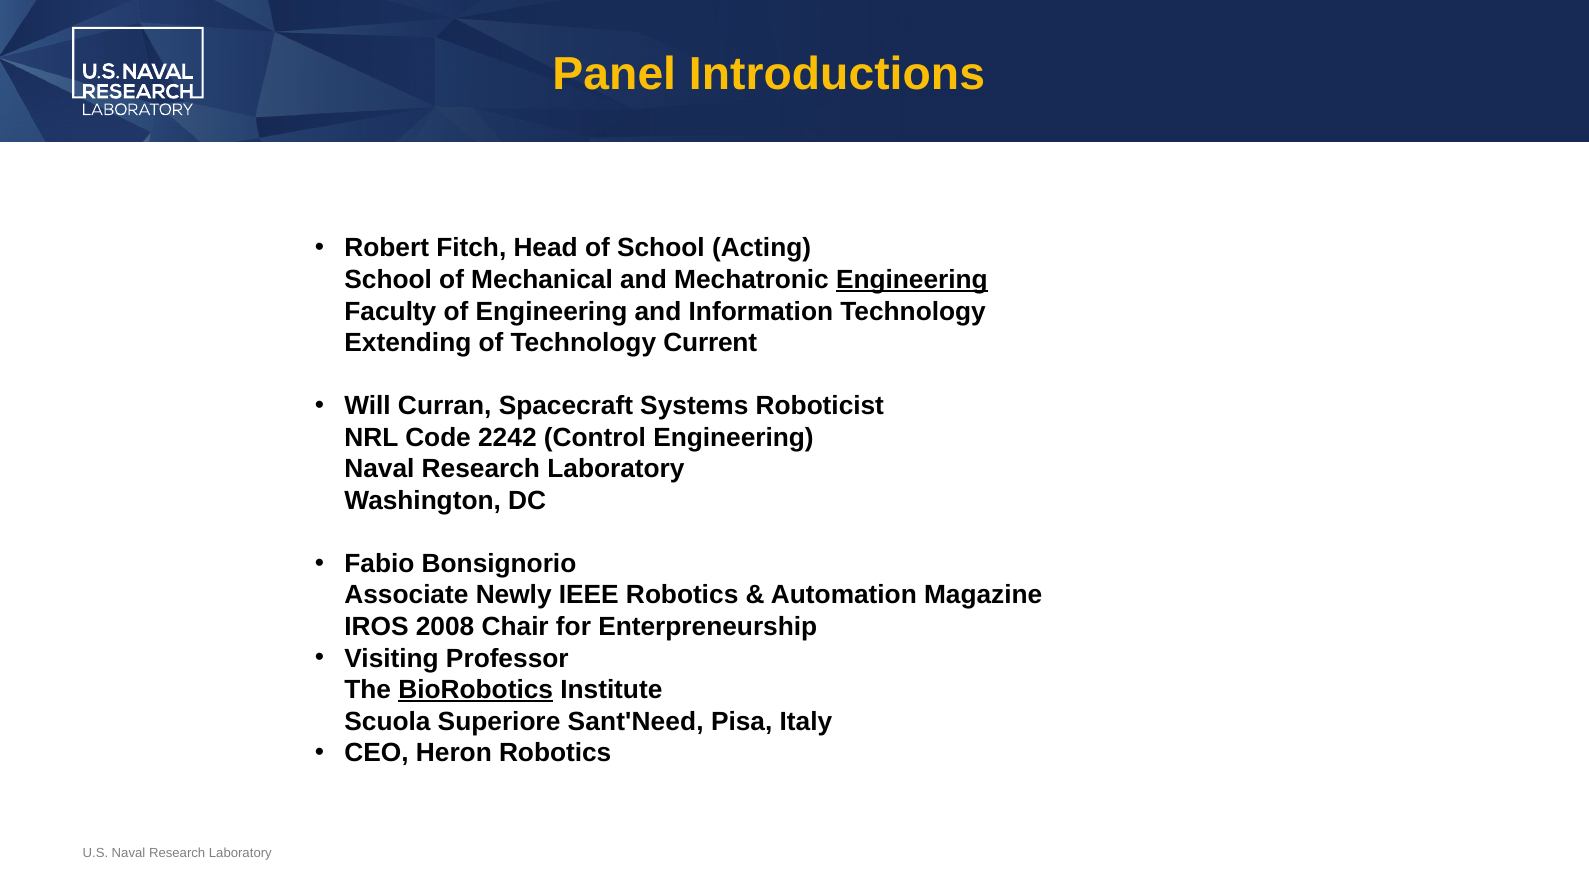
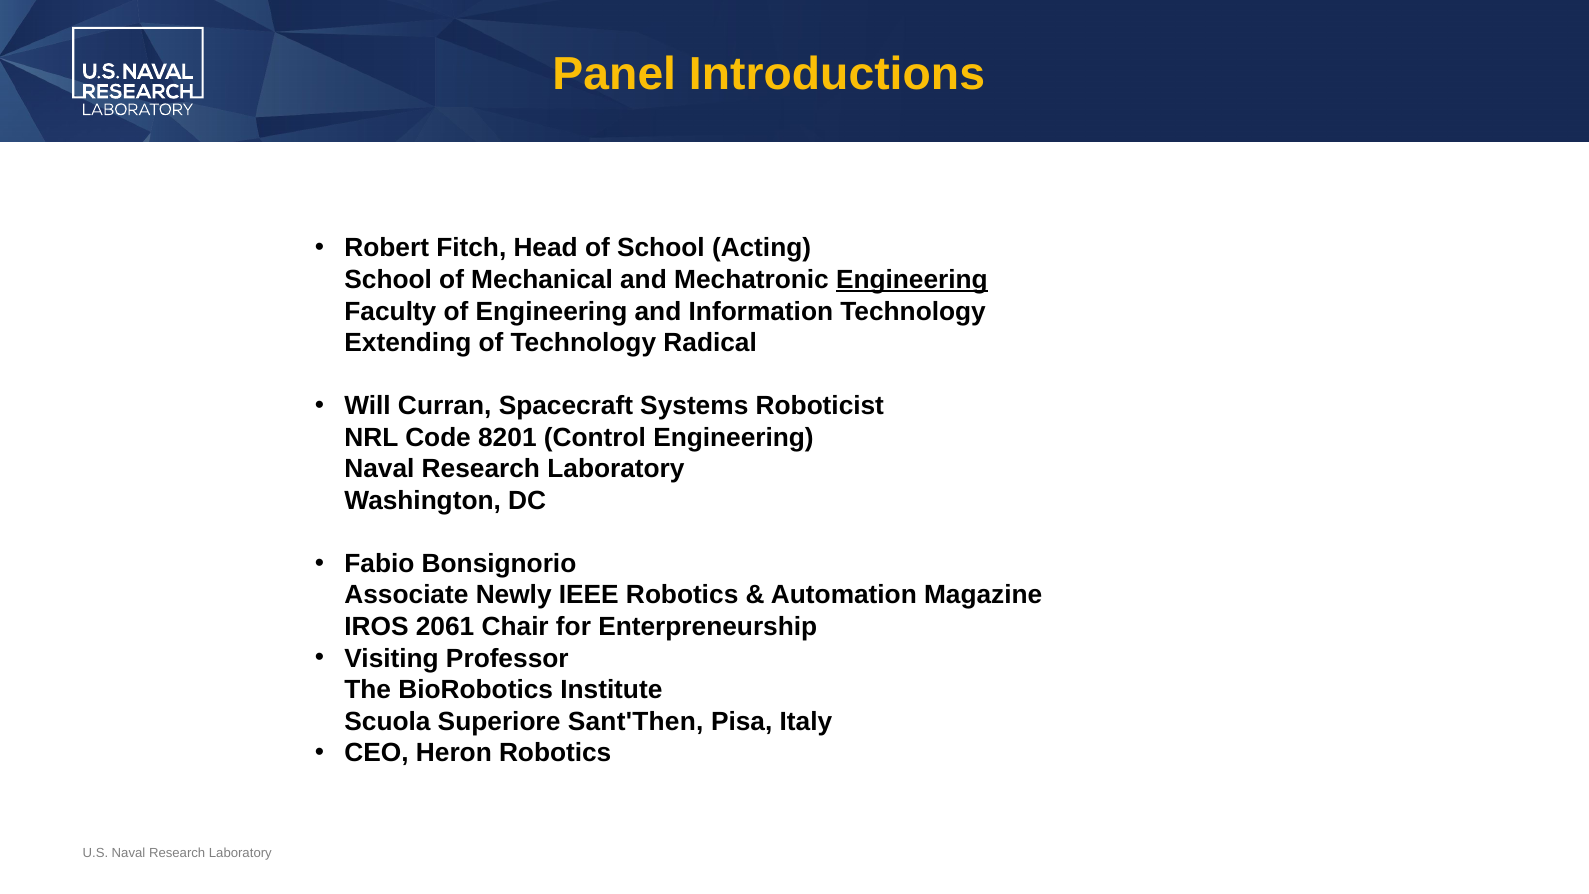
Current: Current -> Radical
2242: 2242 -> 8201
2008: 2008 -> 2061
BioRobotics underline: present -> none
Sant'Need: Sant'Need -> Sant'Then
